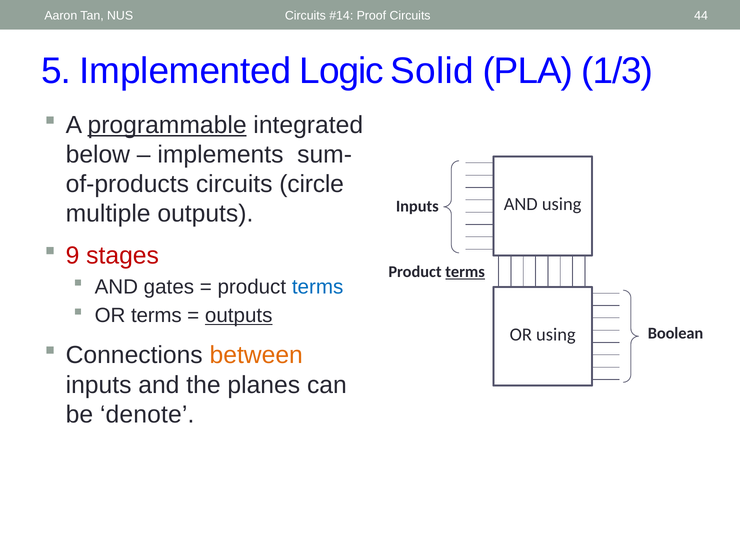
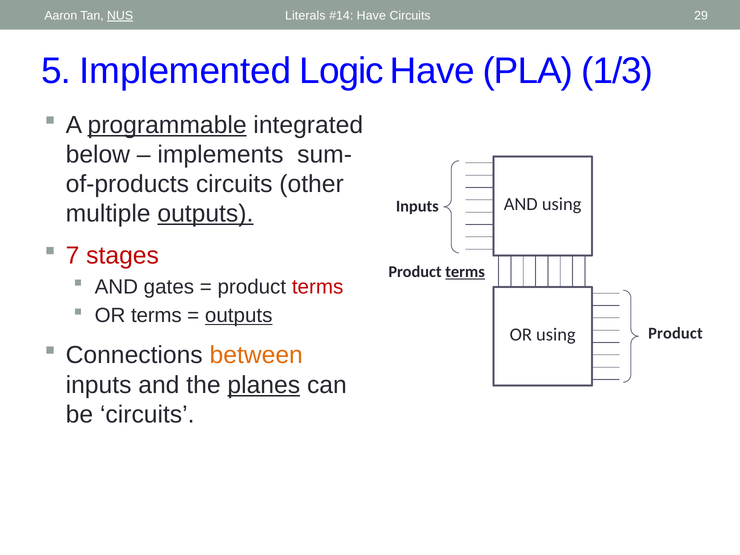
NUS underline: none -> present
Circuits at (305, 16): Circuits -> Literals
Proof at (371, 16): Proof -> Have
44: 44 -> 29
Logic Solid: Solid -> Have
circle: circle -> other
outputs at (205, 214) underline: none -> present
9: 9 -> 7
terms at (318, 287) colour: blue -> red
Boolean at (676, 333): Boolean -> Product
planes underline: none -> present
be denote: denote -> circuits
